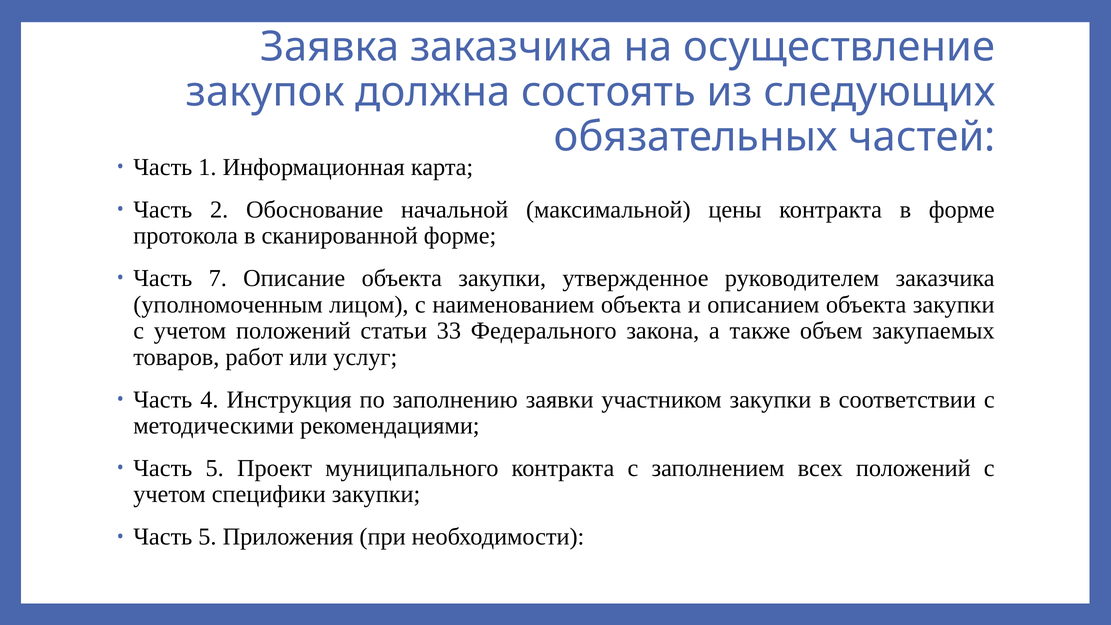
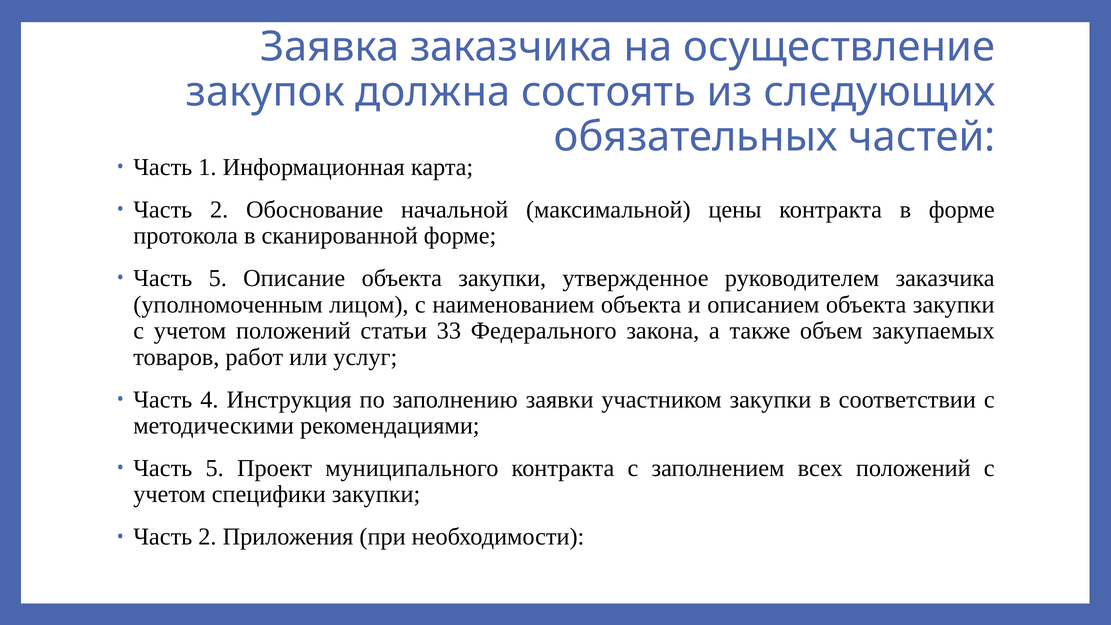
7 at (218, 278): 7 -> 5
5 at (207, 537): 5 -> 2
